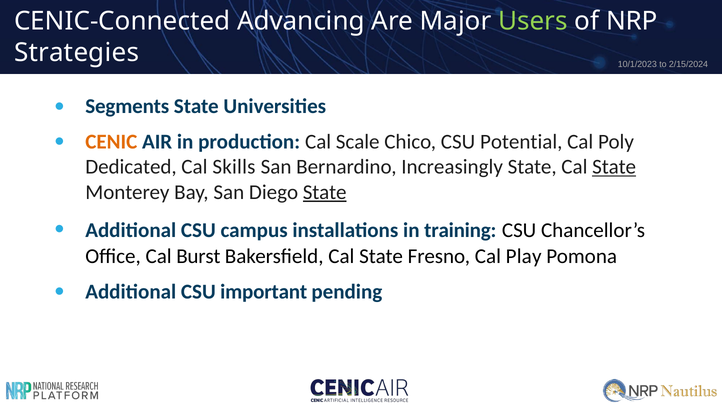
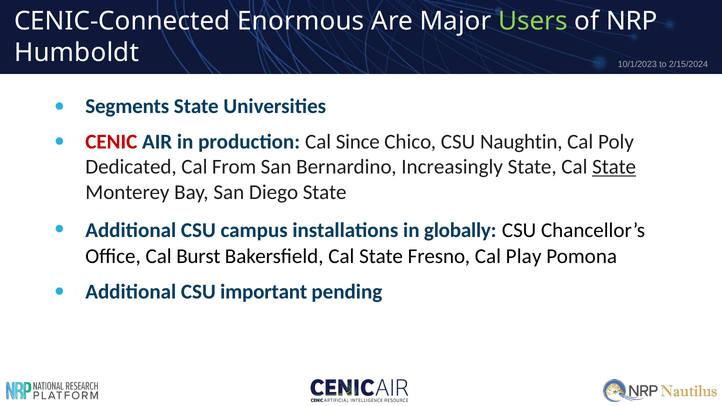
Advancing: Advancing -> Enormous
Strategies: Strategies -> Humboldt
CENIC colour: orange -> red
Scale: Scale -> Since
Potential: Potential -> Naughtin
Skills: Skills -> From
State at (325, 192) underline: present -> none
training: training -> globally
